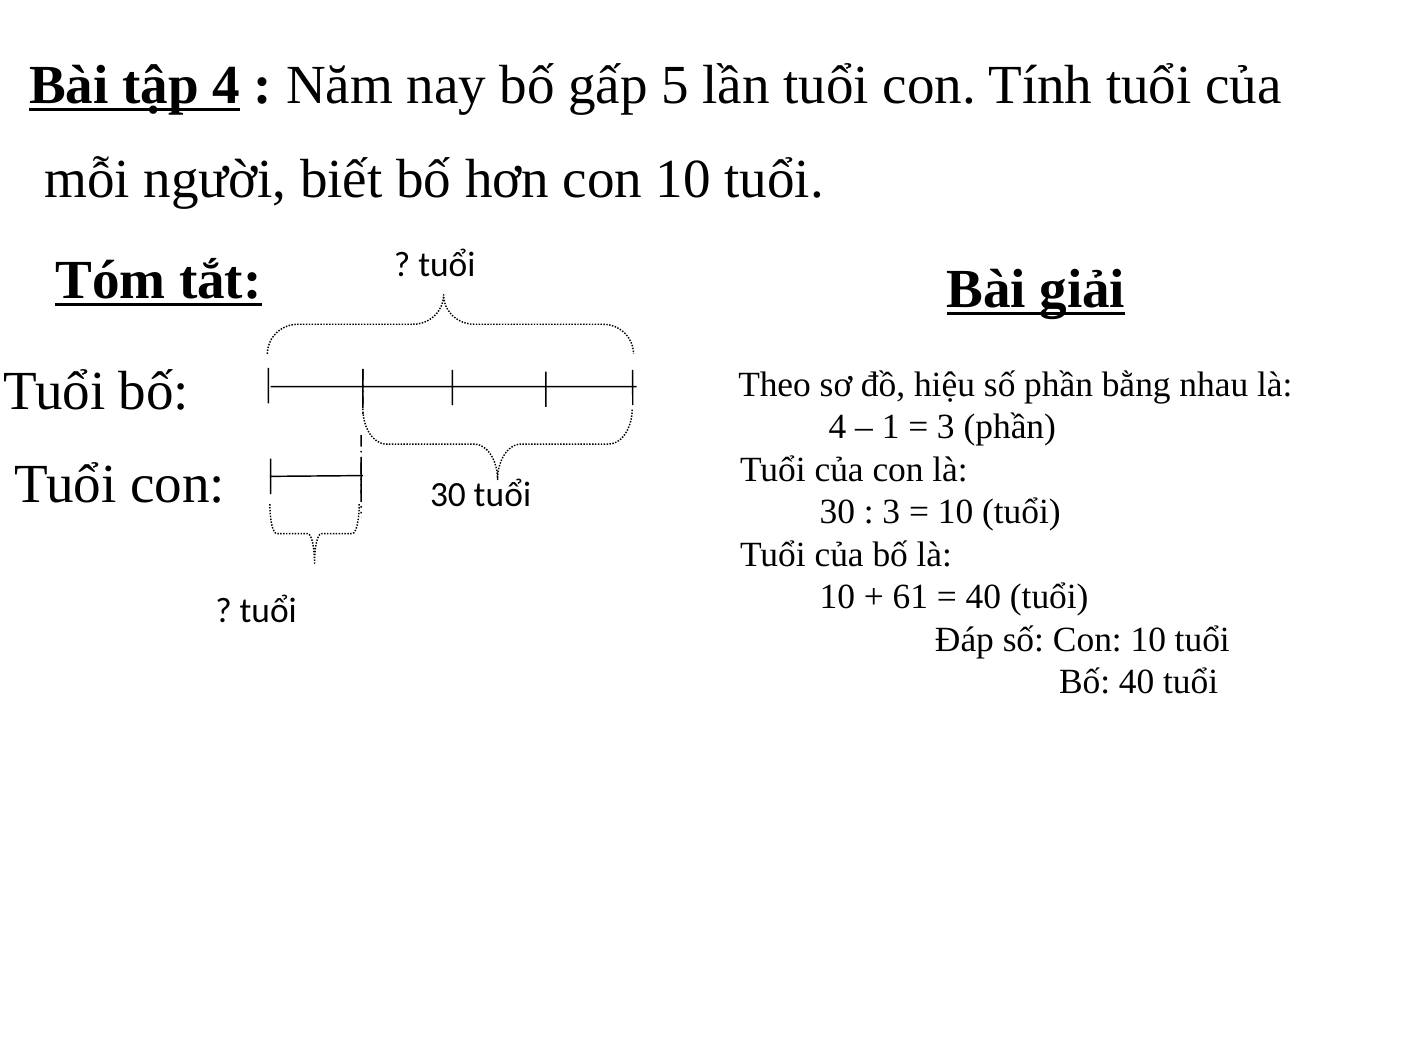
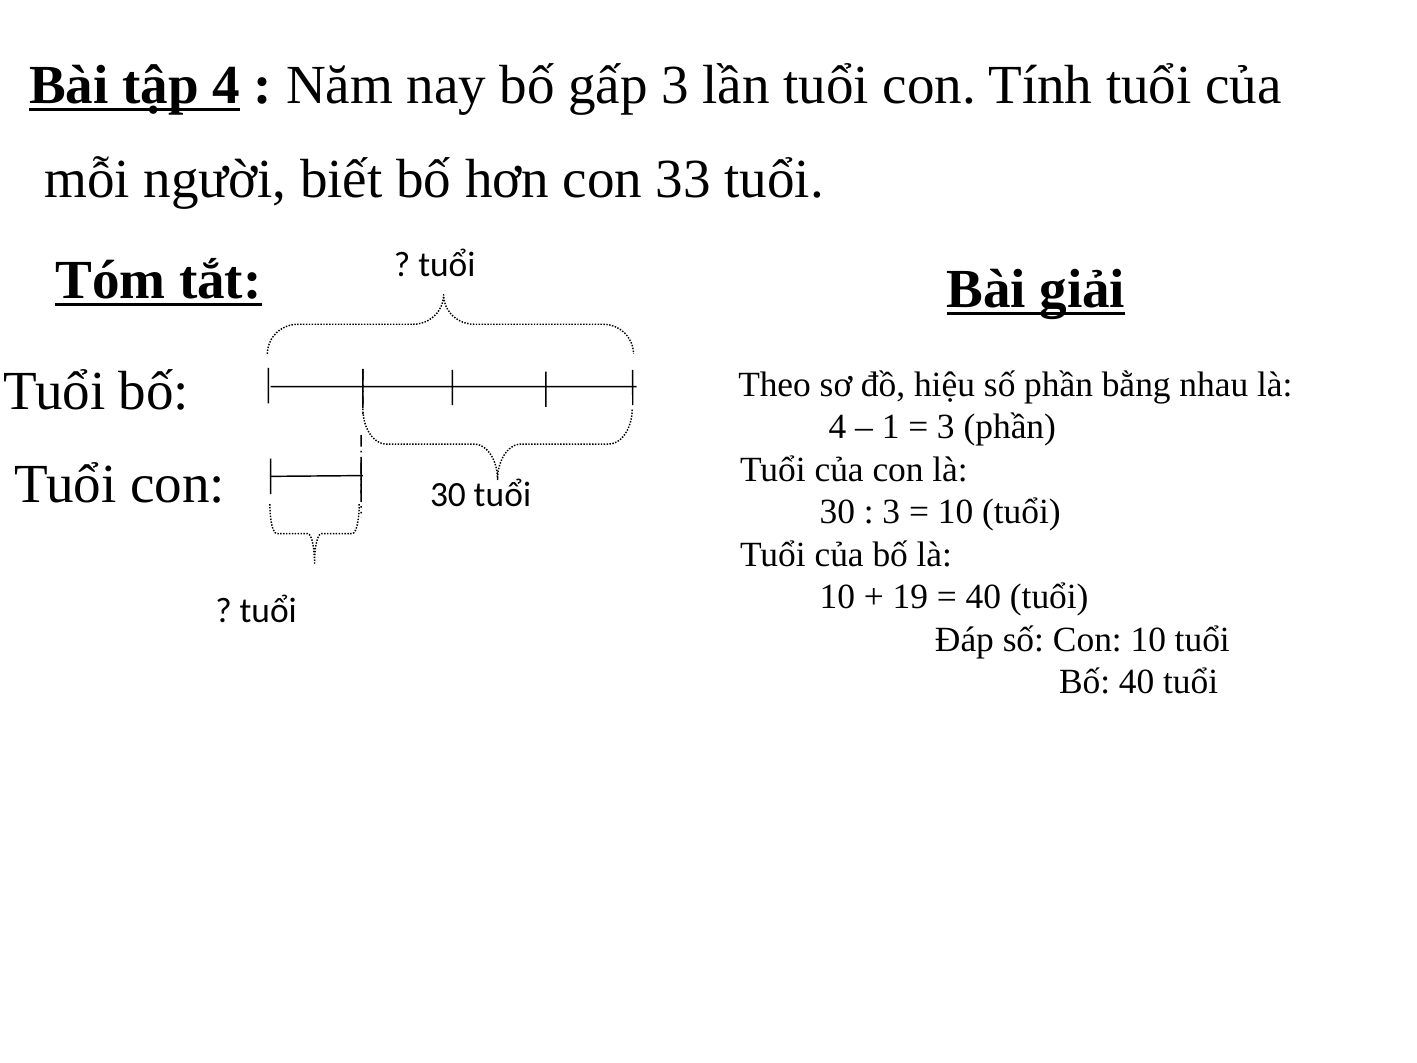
gấp 5: 5 -> 3
hơn con 10: 10 -> 33
61: 61 -> 19
